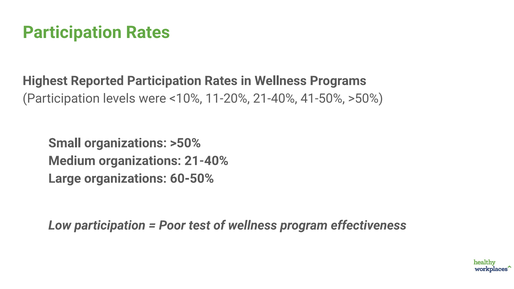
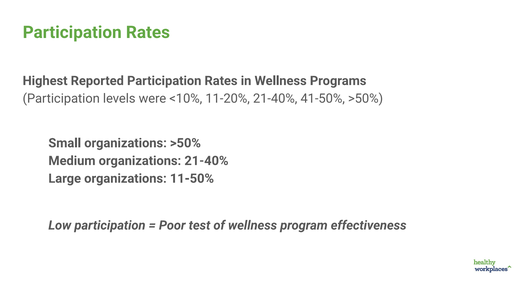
60-50%: 60-50% -> 11-50%
